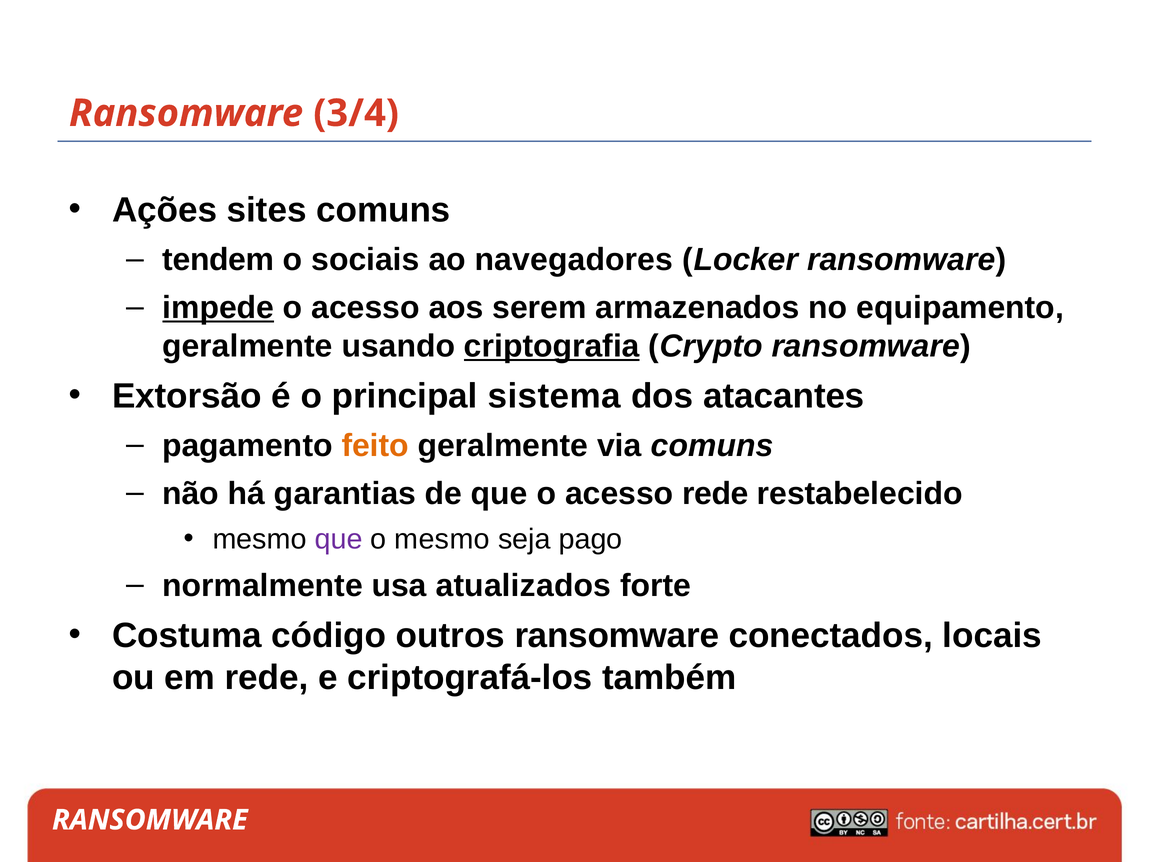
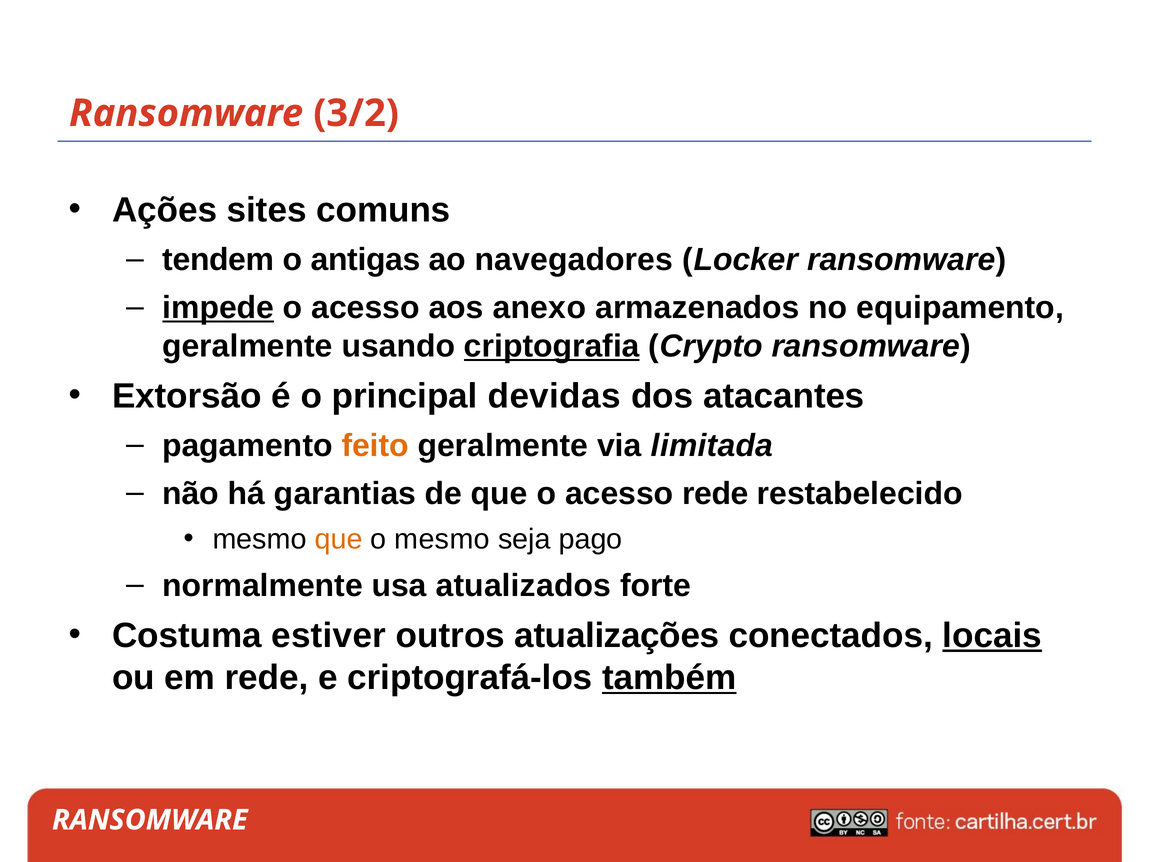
3/4: 3/4 -> 3/2
sociais: sociais -> antigas
serem: serem -> anexo
sistema: sistema -> devidas
via comuns: comuns -> limitada
que at (339, 539) colour: purple -> orange
código: código -> estiver
outros ransomware: ransomware -> atualizações
locais underline: none -> present
também underline: none -> present
